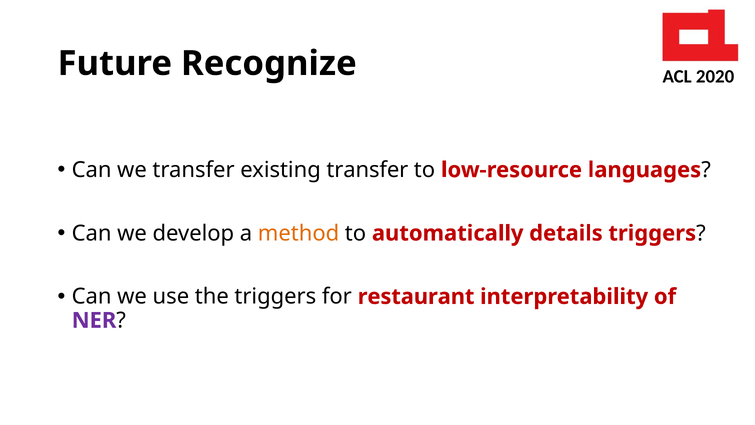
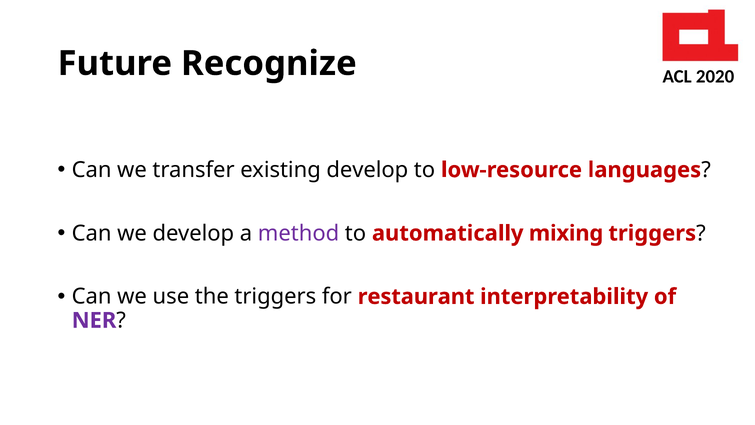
existing transfer: transfer -> develop
method colour: orange -> purple
details: details -> mixing
